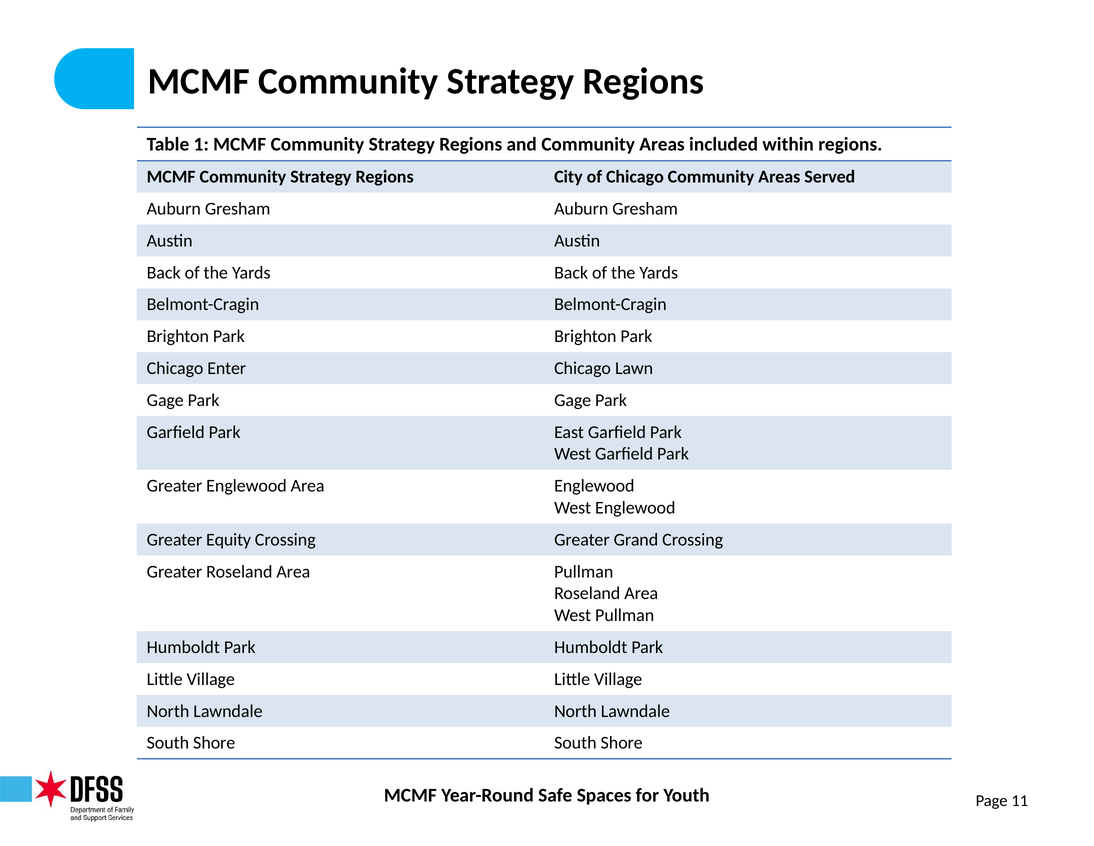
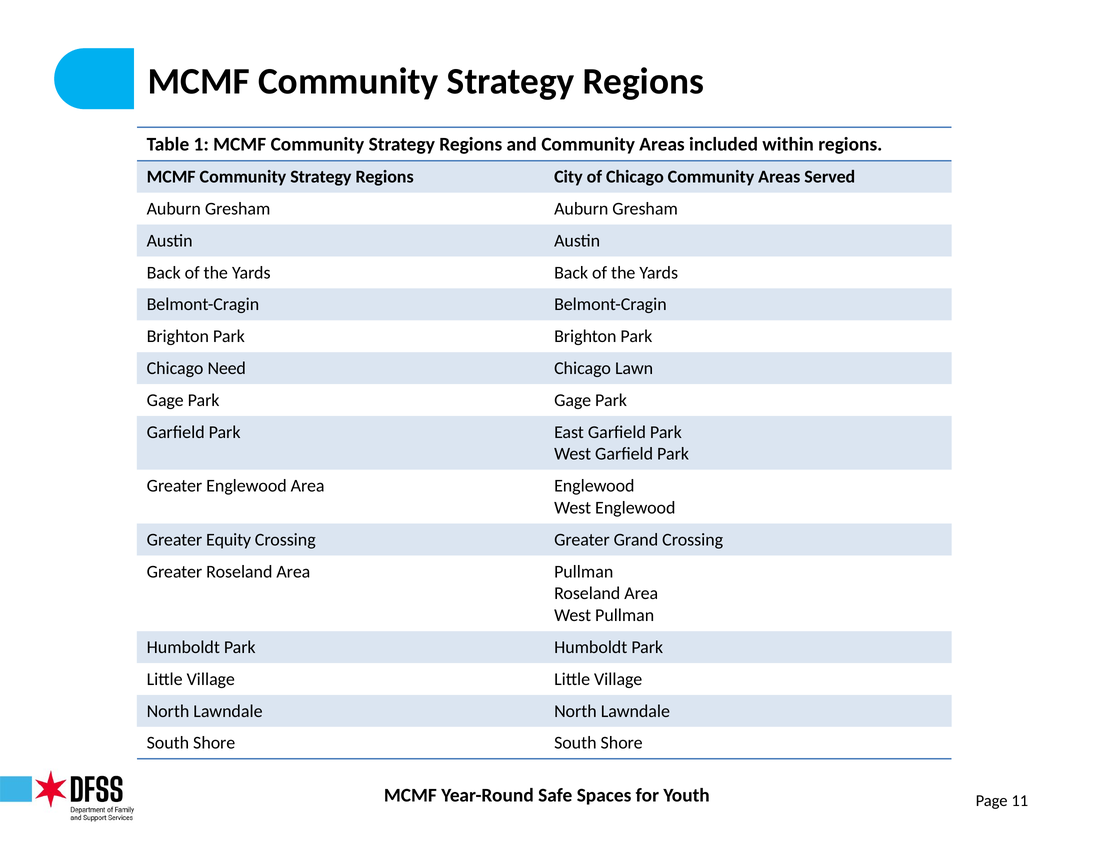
Enter: Enter -> Need
